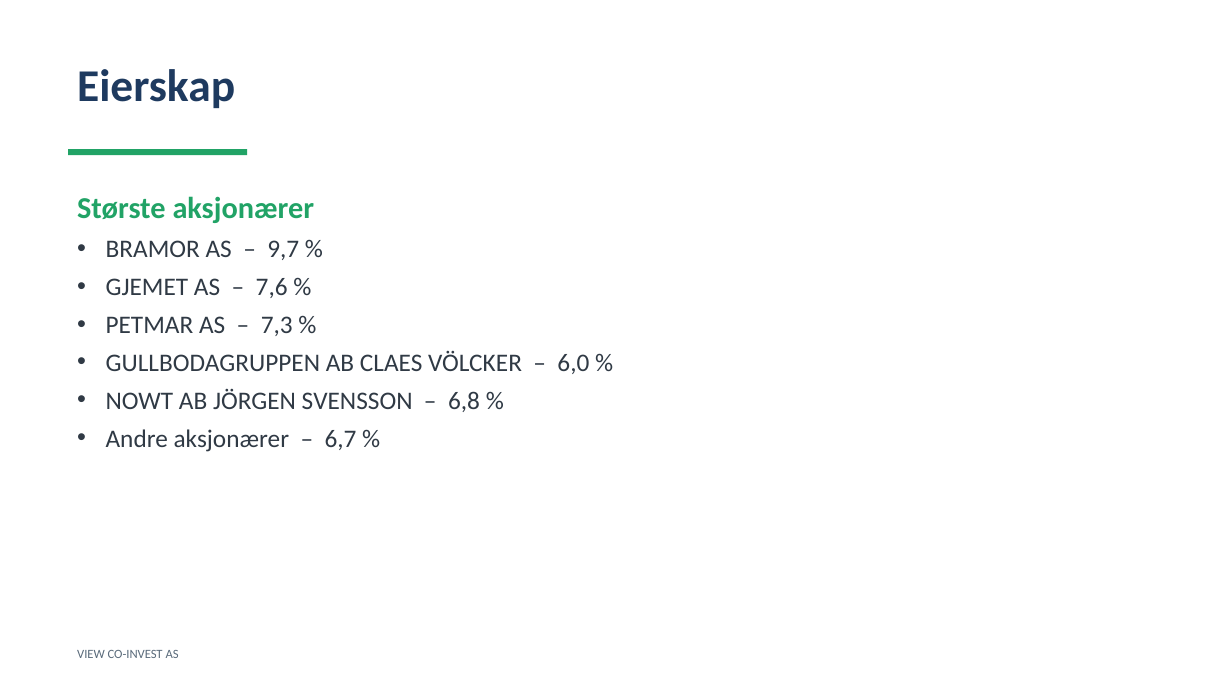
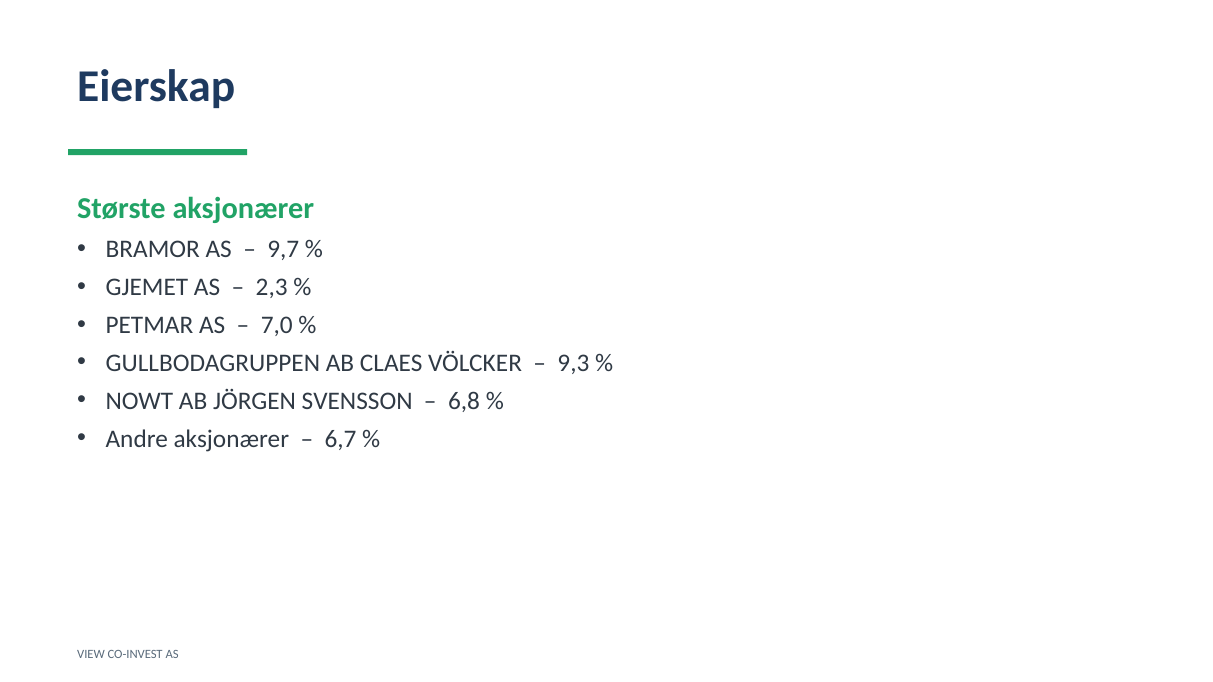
7,6: 7,6 -> 2,3
7,3: 7,3 -> 7,0
6,0: 6,0 -> 9,3
